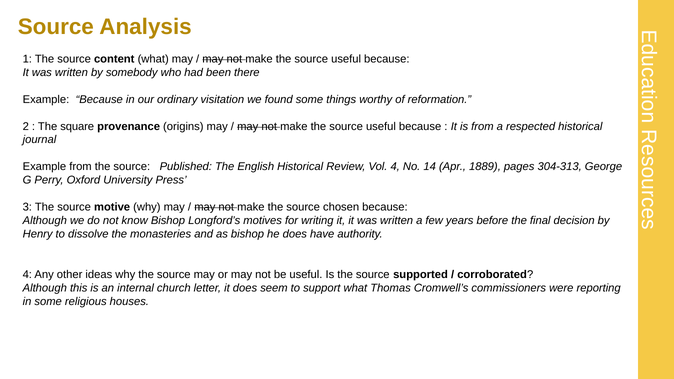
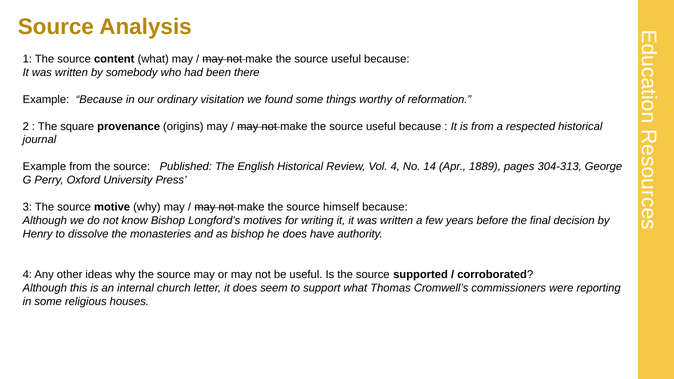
chosen: chosen -> himself
